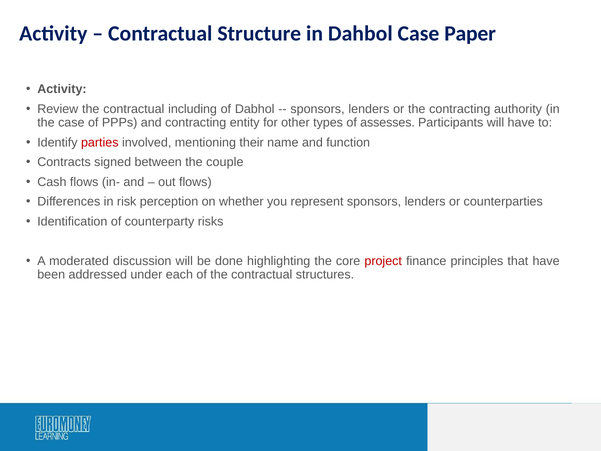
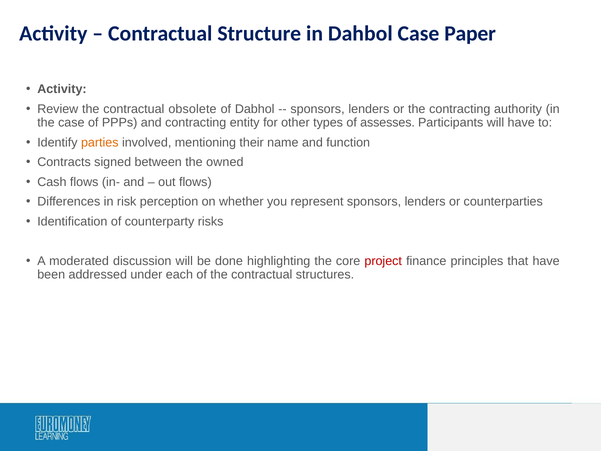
including: including -> obsolete
parties colour: red -> orange
couple: couple -> owned
